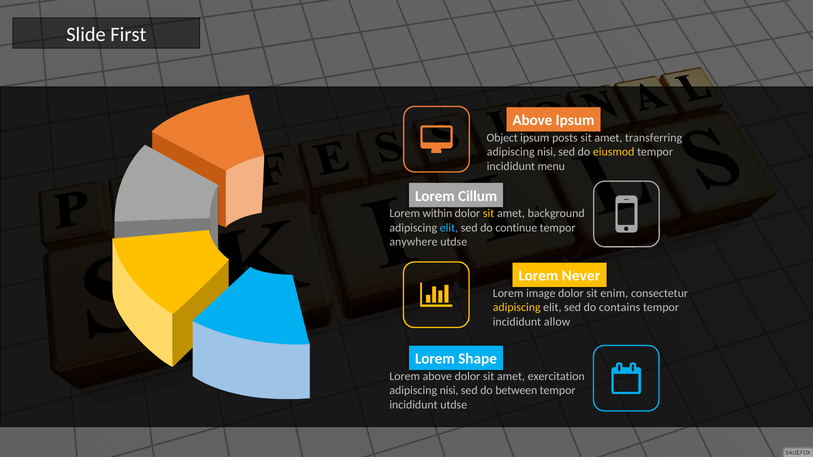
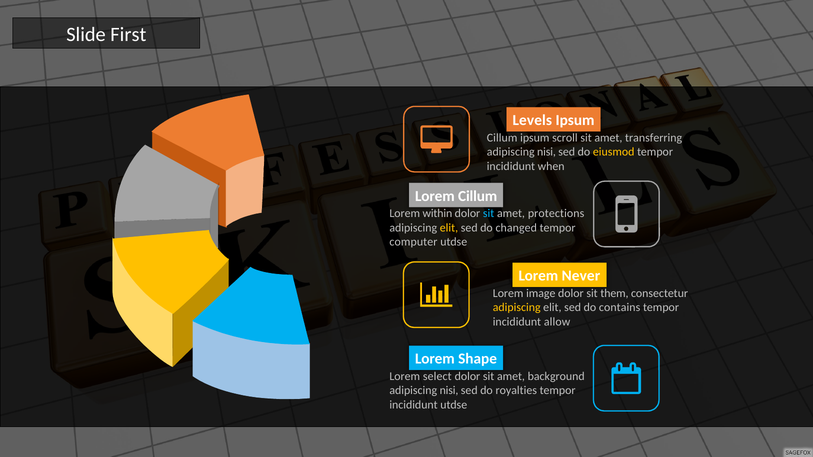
Above at (532, 121): Above -> Levels
Object at (502, 138): Object -> Cillum
posts: posts -> scroll
menu: menu -> when
sit at (489, 214) colour: yellow -> light blue
background: background -> protections
elit at (449, 228) colour: light blue -> yellow
continue: continue -> changed
anywhere: anywhere -> computer
enim: enim -> them
Lorem above: above -> select
exercitation: exercitation -> background
between: between -> royalties
